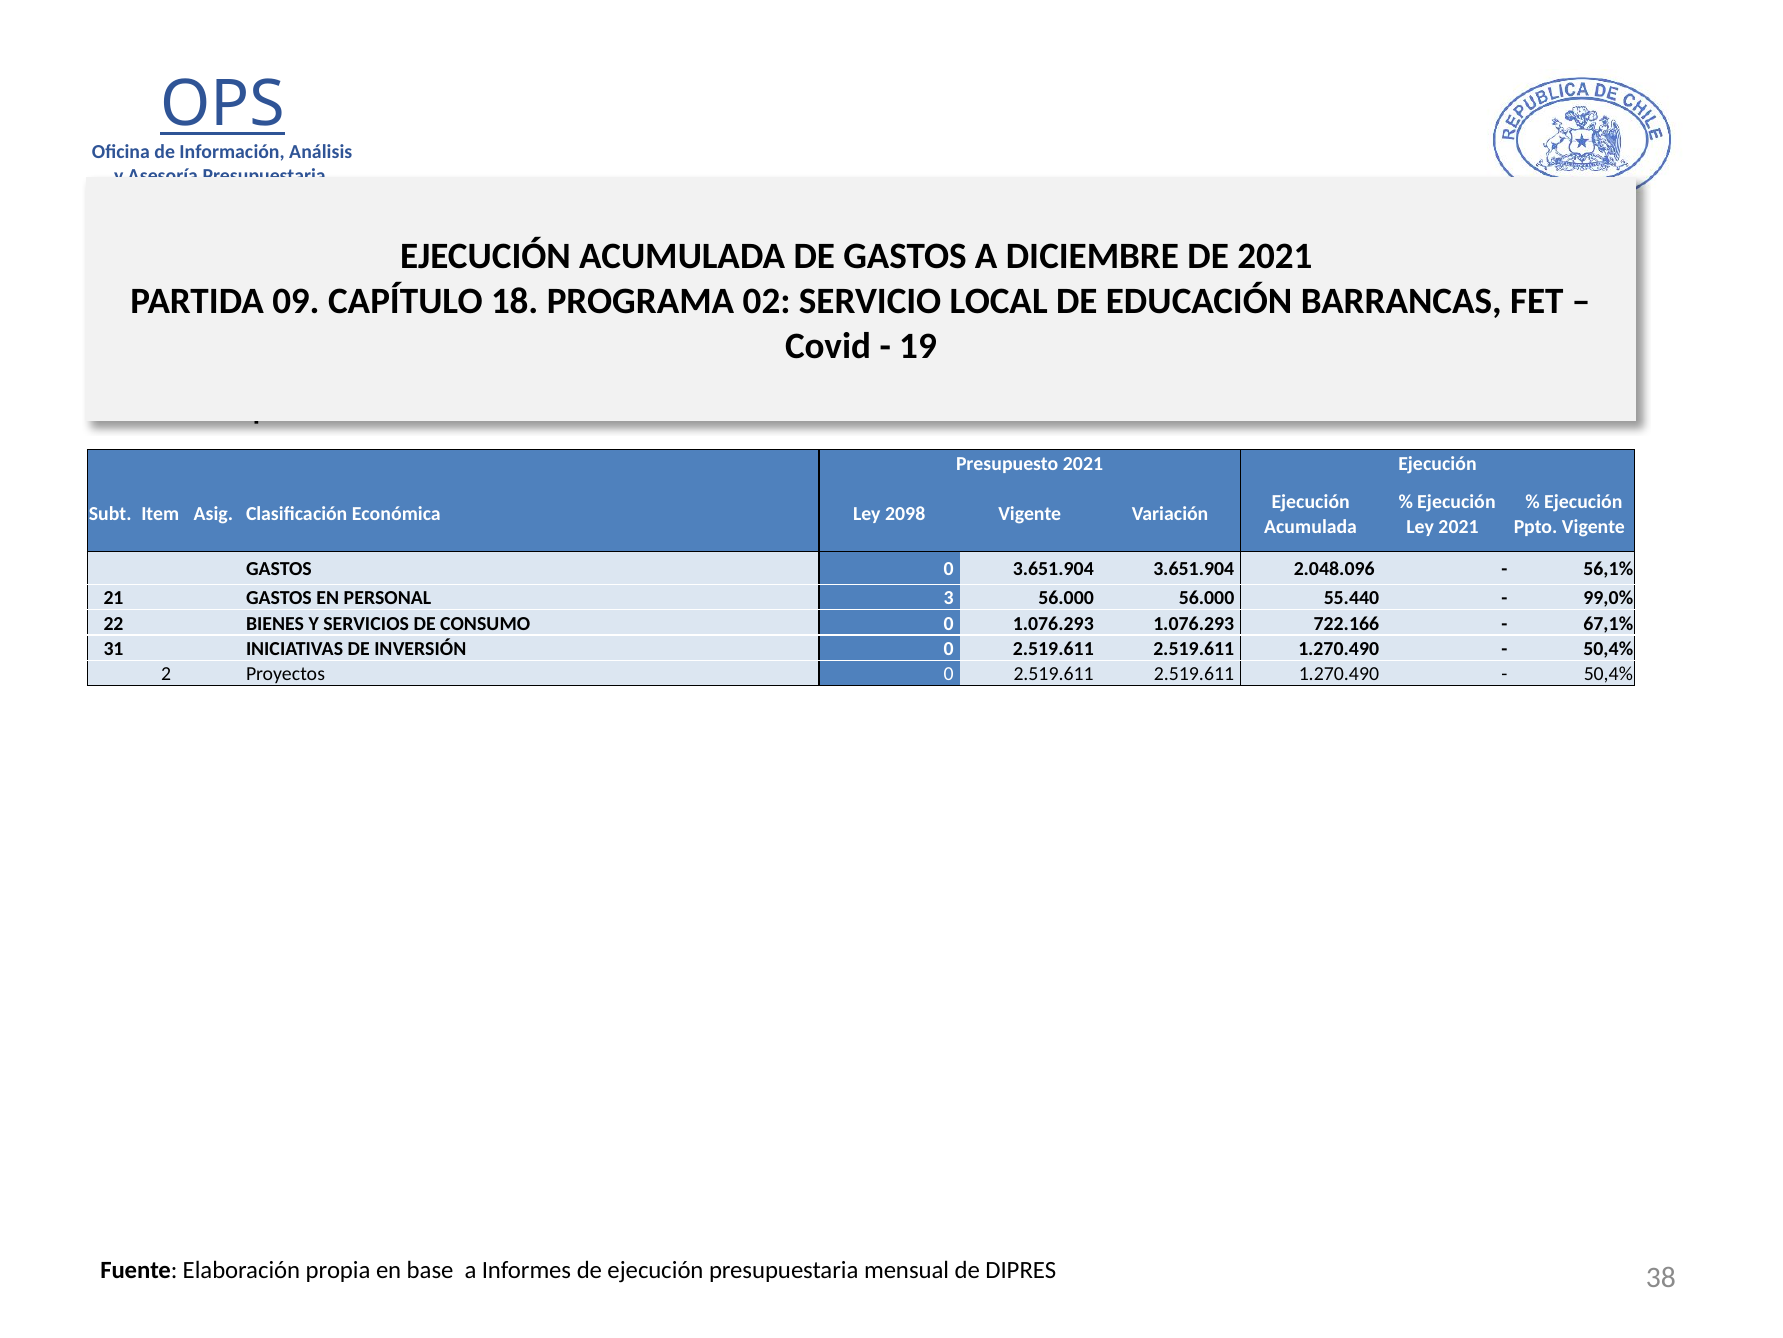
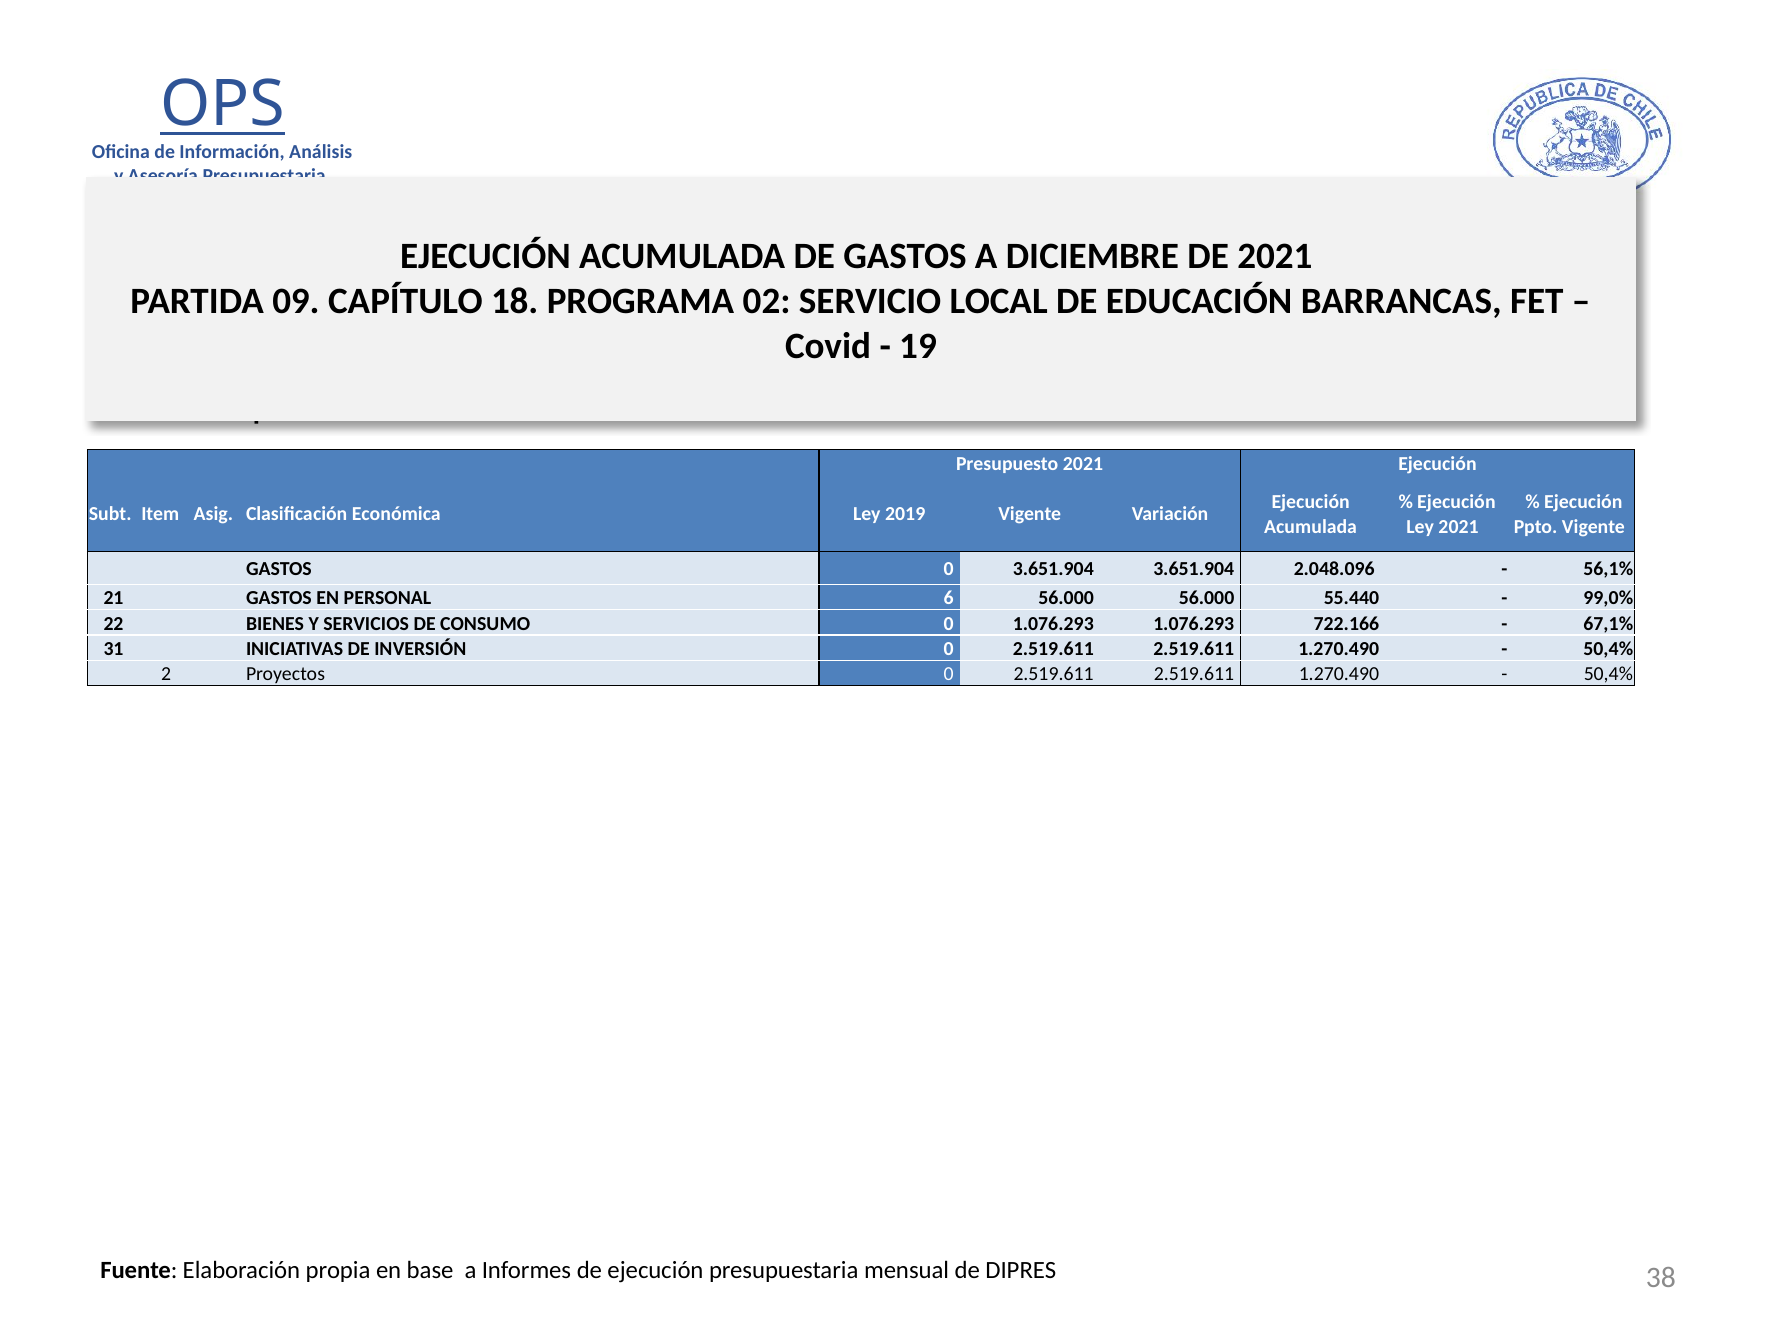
2098: 2098 -> 2019
3: 3 -> 6
